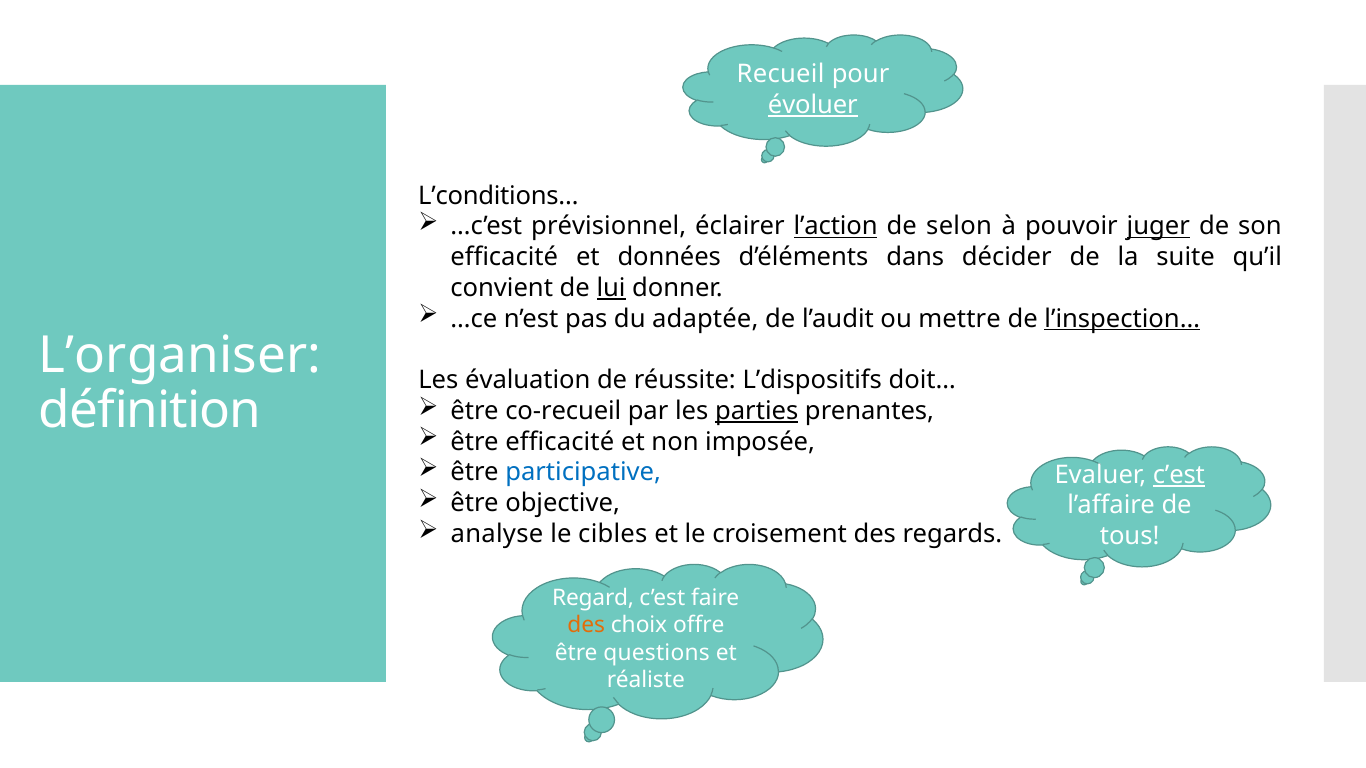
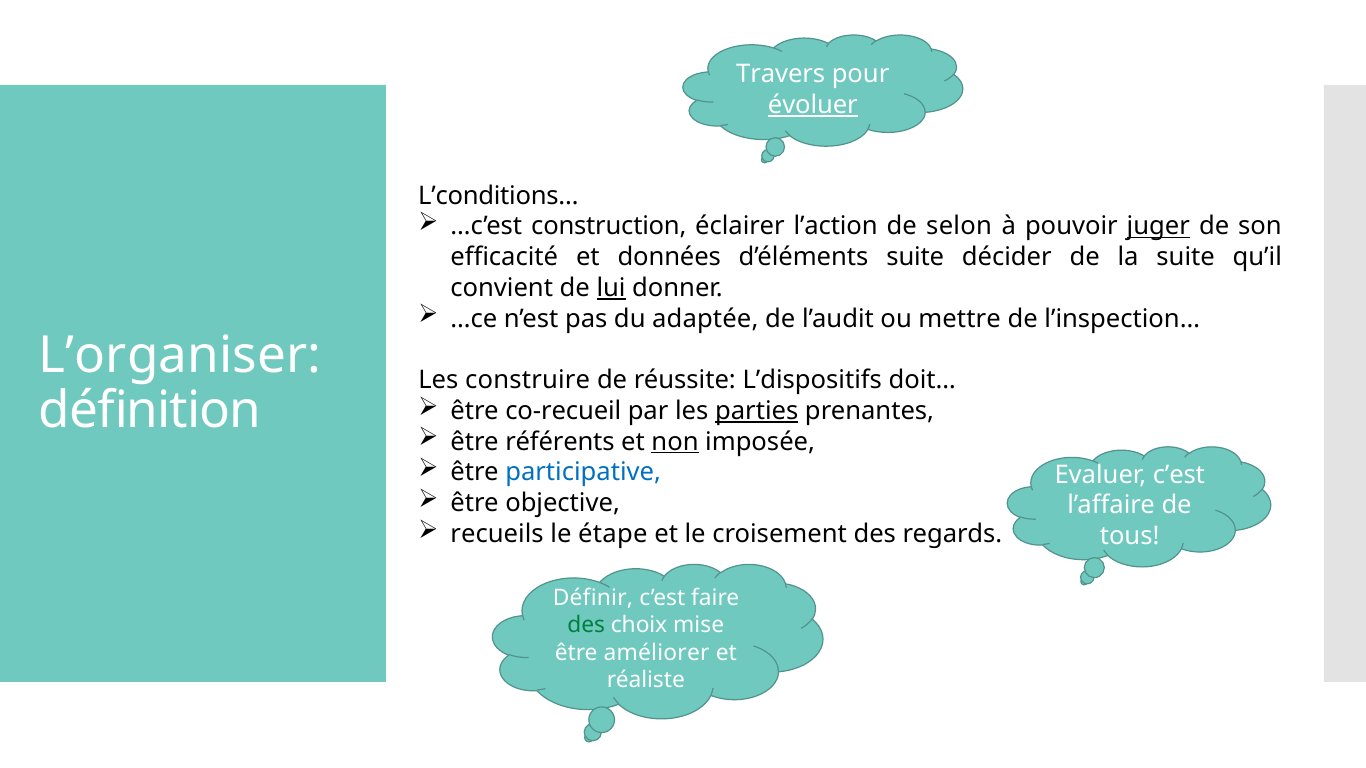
Recueil: Recueil -> Travers
prévisionnel: prévisionnel -> construction
l’action underline: present -> none
d’éléments dans: dans -> suite
l’inspection… underline: present -> none
évaluation: évaluation -> construire
être efficacité: efficacité -> référents
non underline: none -> present
c’est at (1179, 475) underline: present -> none
analyse: analyse -> recueils
cibles: cibles -> étape
Regard: Regard -> Définir
des at (586, 626) colour: orange -> green
offre: offre -> mise
questions: questions -> améliorer
